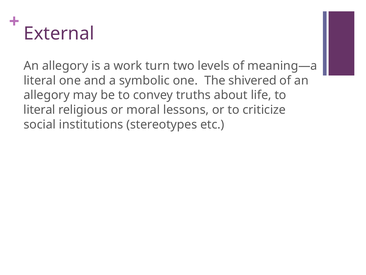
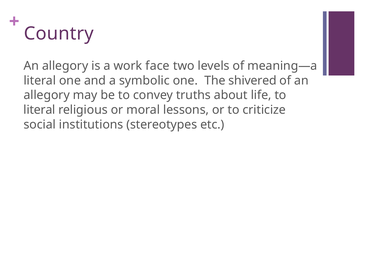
External: External -> Country
turn: turn -> face
